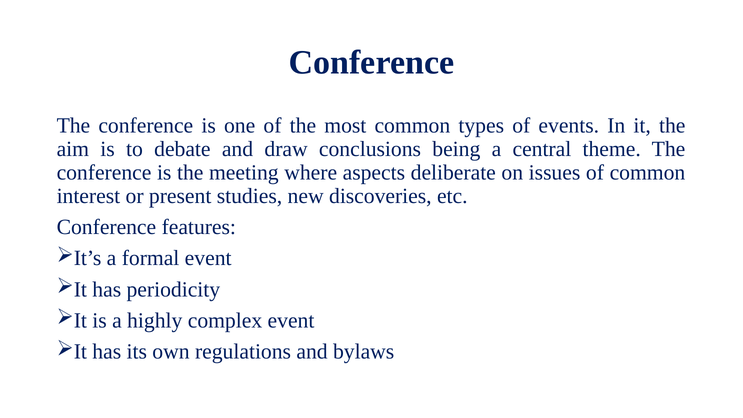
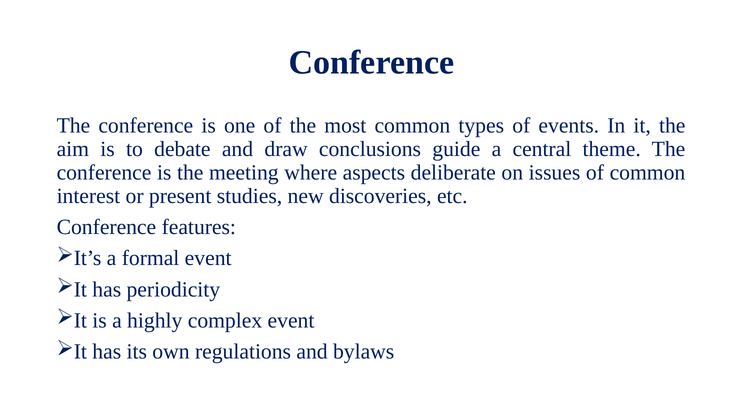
being: being -> guide
